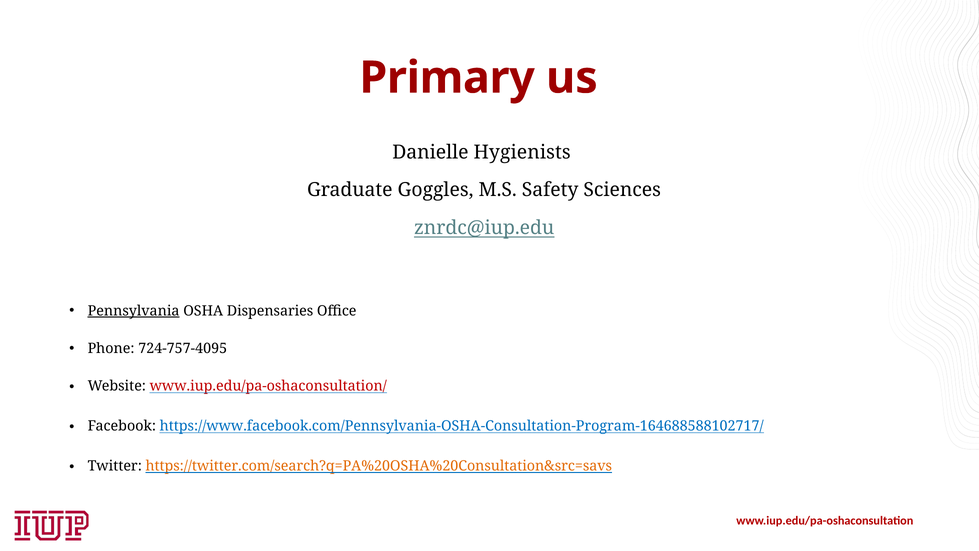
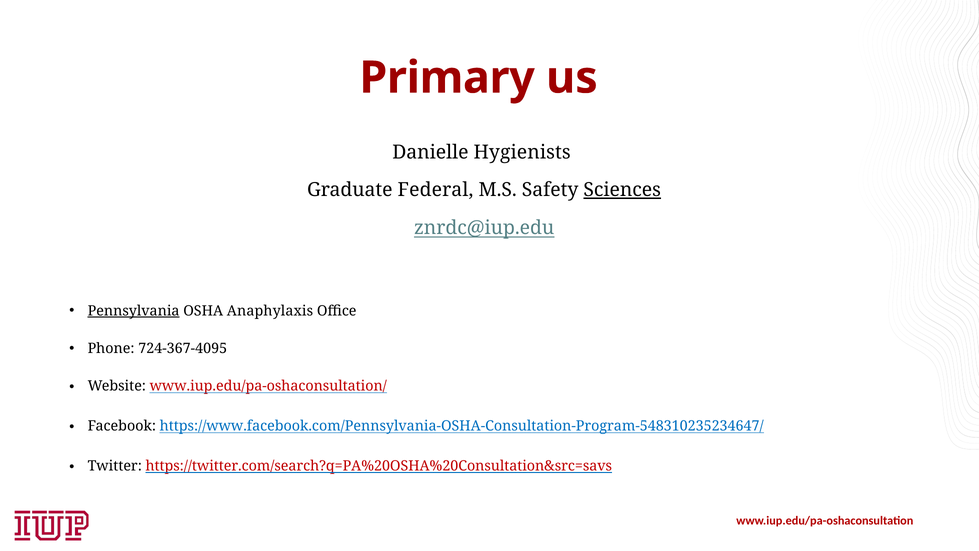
Goggles: Goggles -> Federal
Sciences underline: none -> present
Dispensaries: Dispensaries -> Anaphylaxis
724-757-4095: 724-757-4095 -> 724-367-4095
https://www.facebook.com/Pennsylvania-OSHA-Consultation-Program-164688588102717/: https://www.facebook.com/Pennsylvania-OSHA-Consultation-Program-164688588102717/ -> https://www.facebook.com/Pennsylvania-OSHA-Consultation-Program-548310235234647/
https://twitter.com/search?q=PA%20OSHA%20Consultation&src=savs colour: orange -> red
